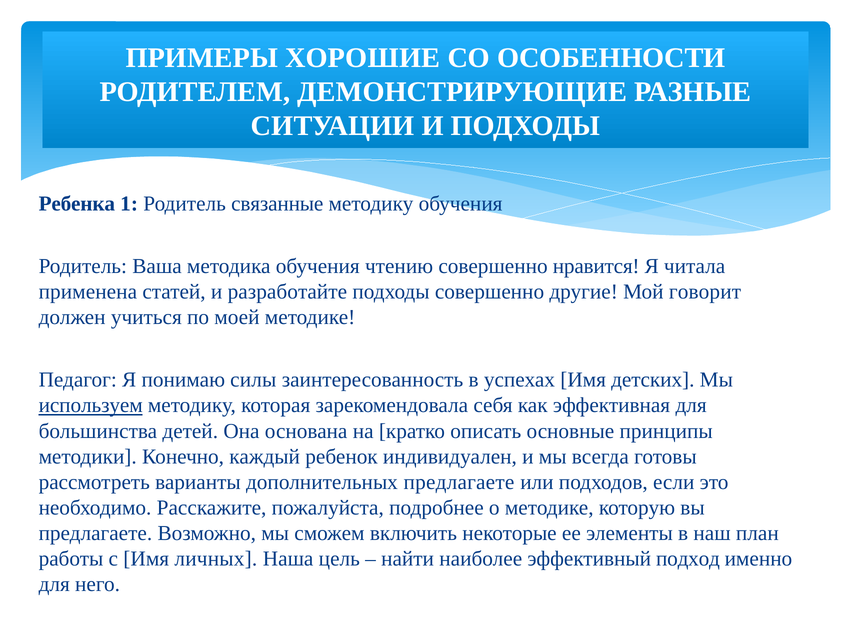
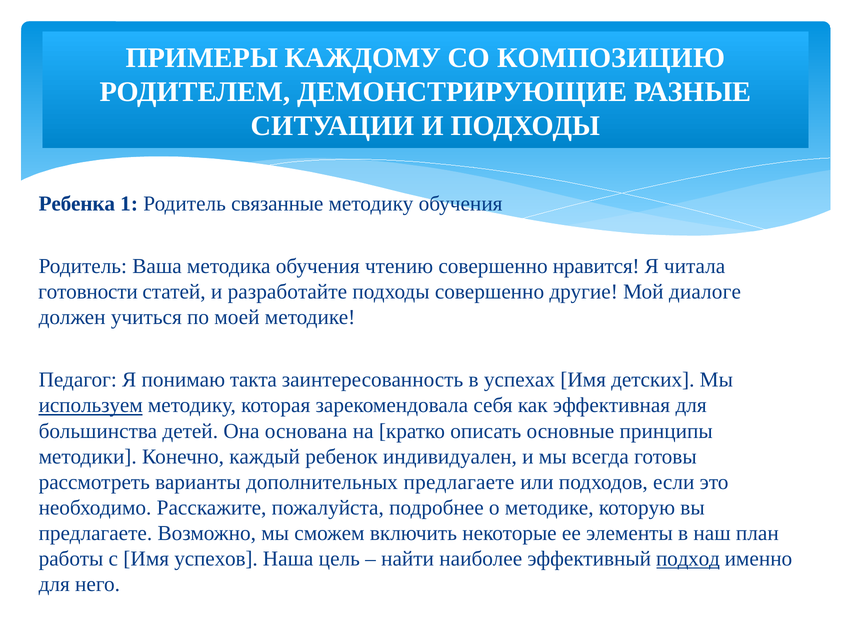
ХОРОШИЕ: ХОРОШИЕ -> КАЖДОМУ
ОСОБЕННОСТИ: ОСОБЕННОСТИ -> КОМПОЗИЦИЮ
применена: применена -> готовности
говорит: говорит -> диалоге
силы: силы -> такта
личных: личных -> успехов
подход underline: none -> present
